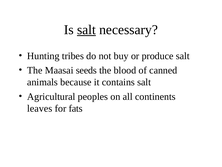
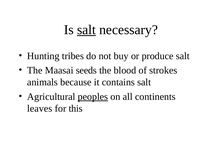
canned: canned -> strokes
peoples underline: none -> present
fats: fats -> this
